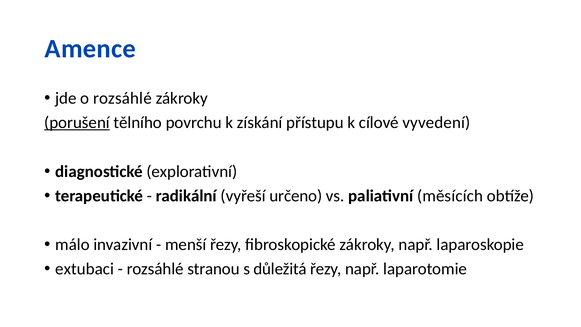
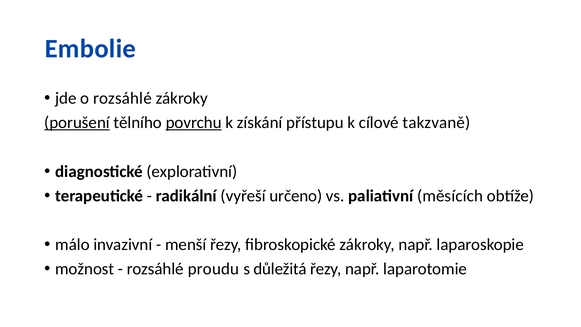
Amence: Amence -> Embolie
povrchu underline: none -> present
vyvedení: vyvedení -> takzvaně
extubaci: extubaci -> možnost
stranou: stranou -> proudu
